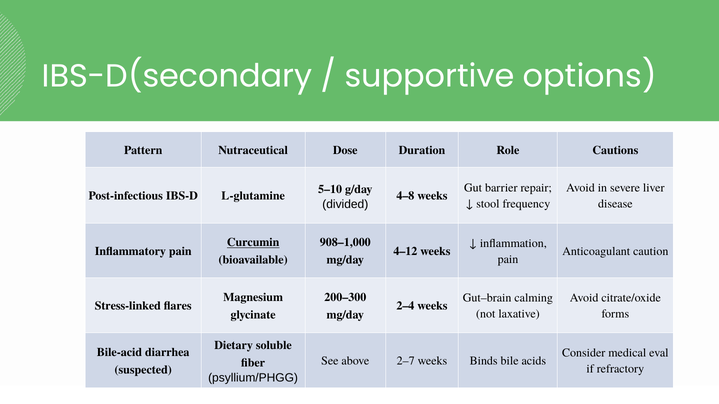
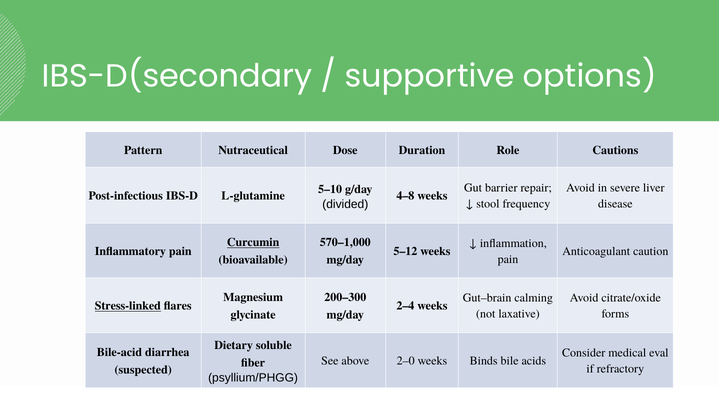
908–1,000: 908–1,000 -> 570–1,000
4–12: 4–12 -> 5–12
Stress-linked underline: none -> present
2–7: 2–7 -> 2–0
